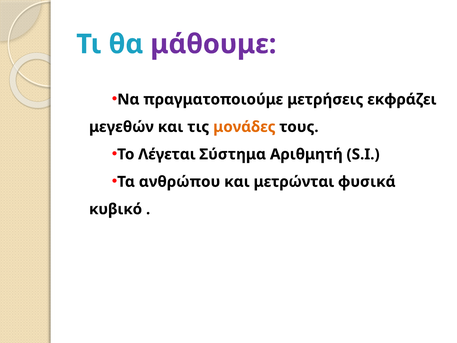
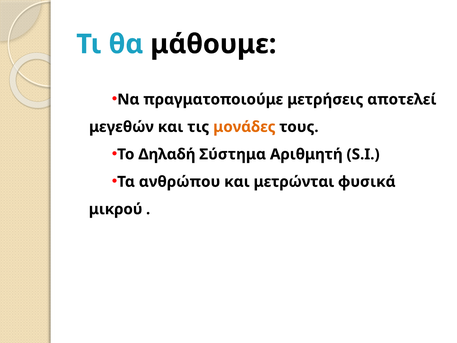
μάθουμε colour: purple -> black
εκφράζει: εκφράζει -> αποτελεί
Λέγεται: Λέγεται -> Δηλαδή
κυβικό: κυβικό -> μικρού
